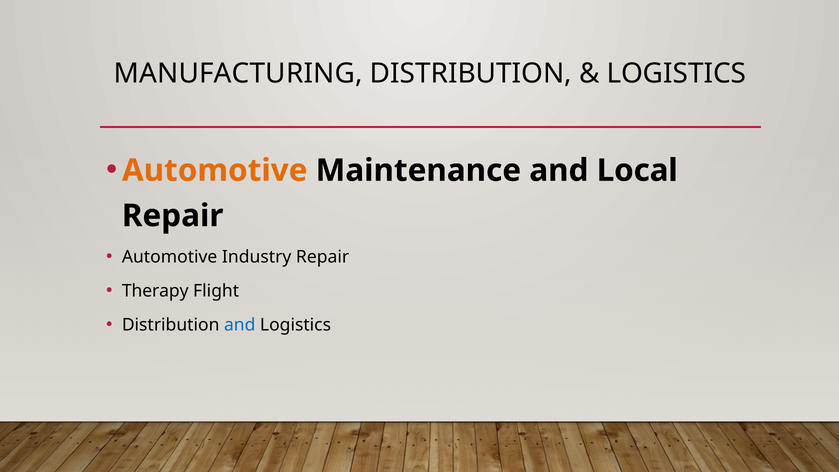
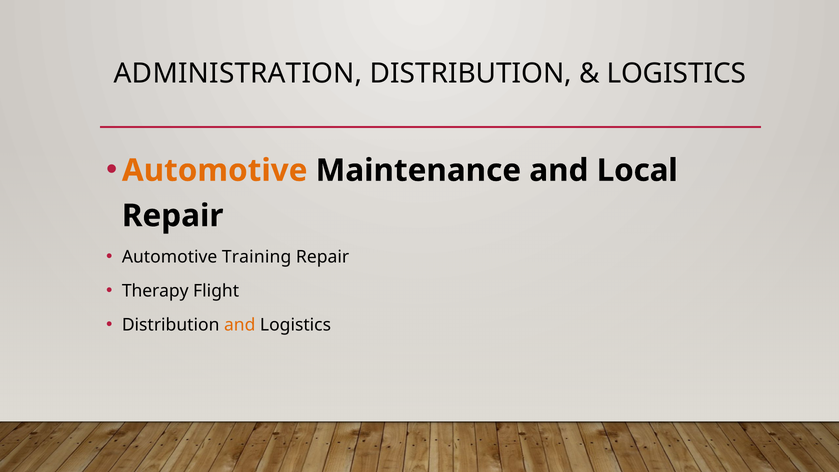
MANUFACTURING: MANUFACTURING -> ADMINISTRATION
Industry: Industry -> Training
and at (240, 325) colour: blue -> orange
